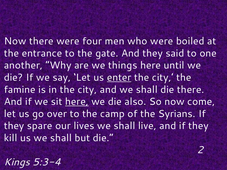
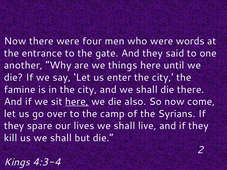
boiled: boiled -> words
enter underline: present -> none
5:3-4: 5:3-4 -> 4:3-4
